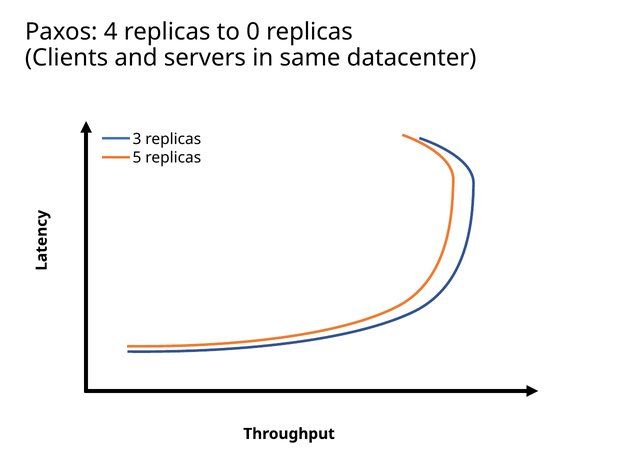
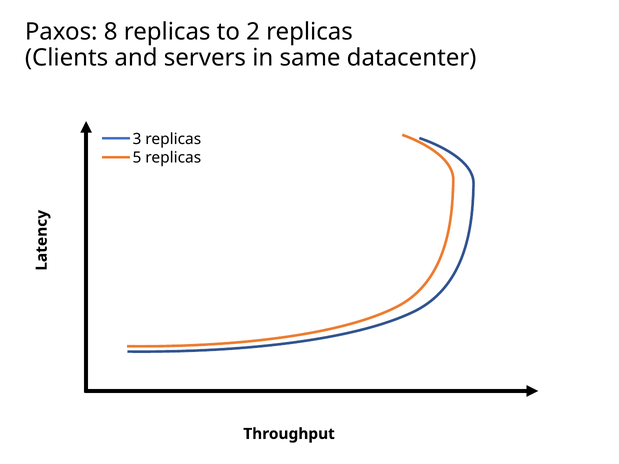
4: 4 -> 8
0: 0 -> 2
